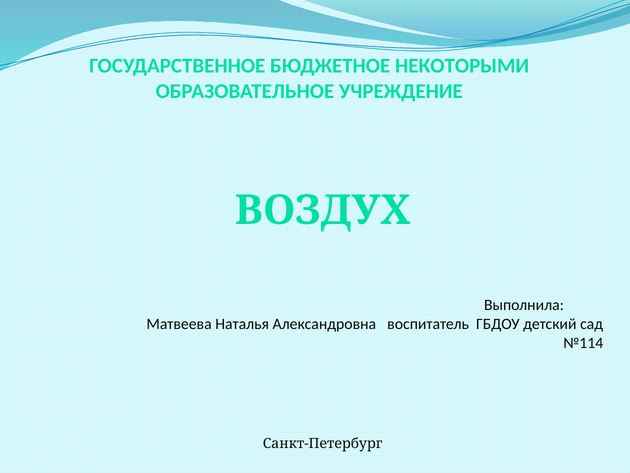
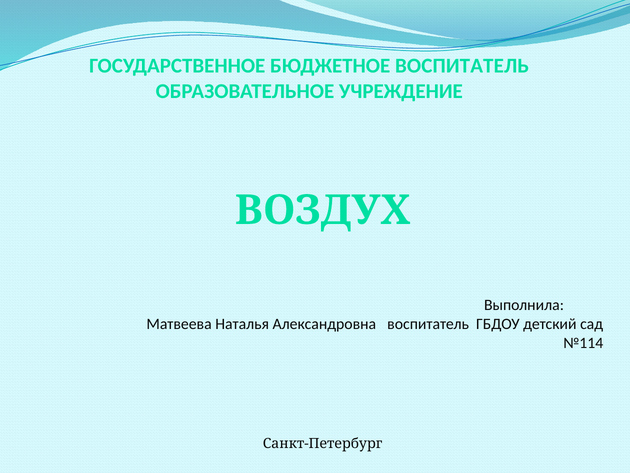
БЮДЖЕТНОЕ НЕКОТОРЫМИ: НЕКОТОРЫМИ -> ВОСПИТАТЕЛЬ
